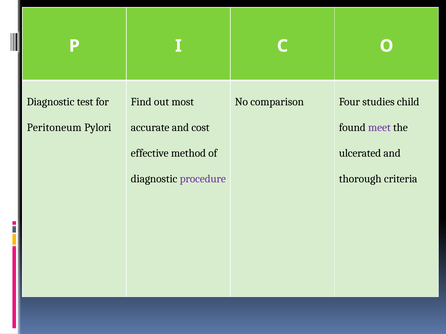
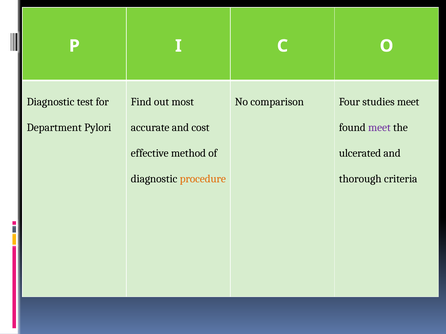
studies child: child -> meet
Peritoneum: Peritoneum -> Department
procedure colour: purple -> orange
